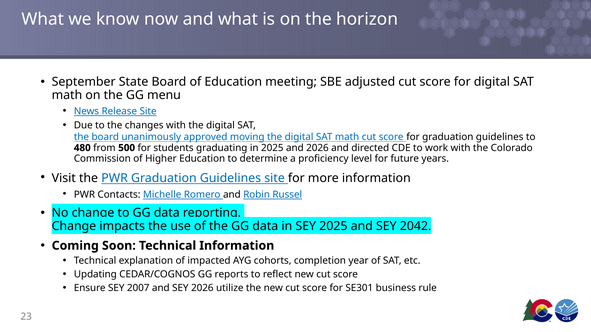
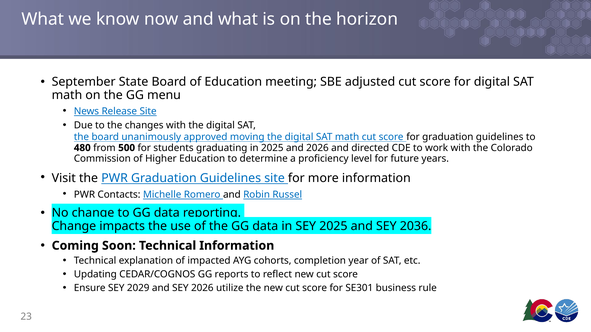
2042: 2042 -> 2036
2007: 2007 -> 2029
